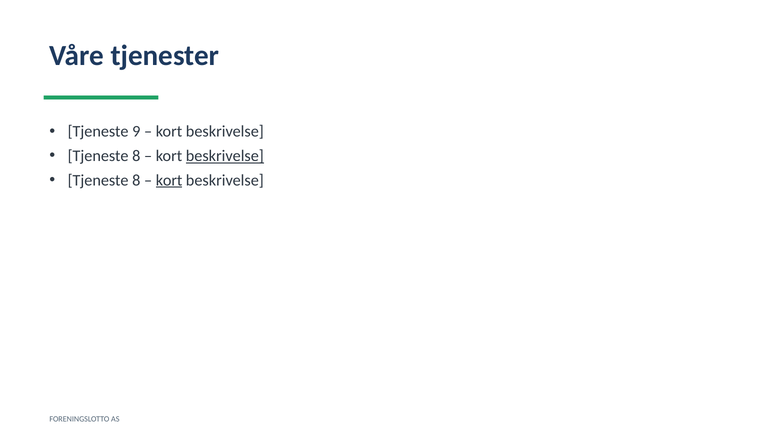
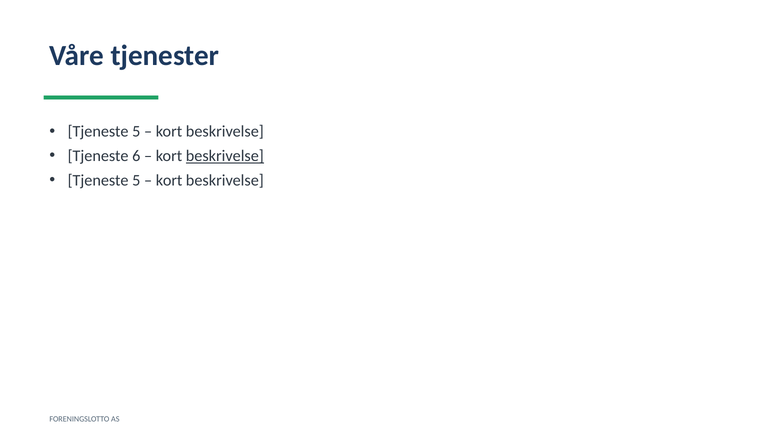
9 at (136, 132): 9 -> 5
8 at (136, 156): 8 -> 6
8 at (136, 180): 8 -> 5
kort at (169, 180) underline: present -> none
